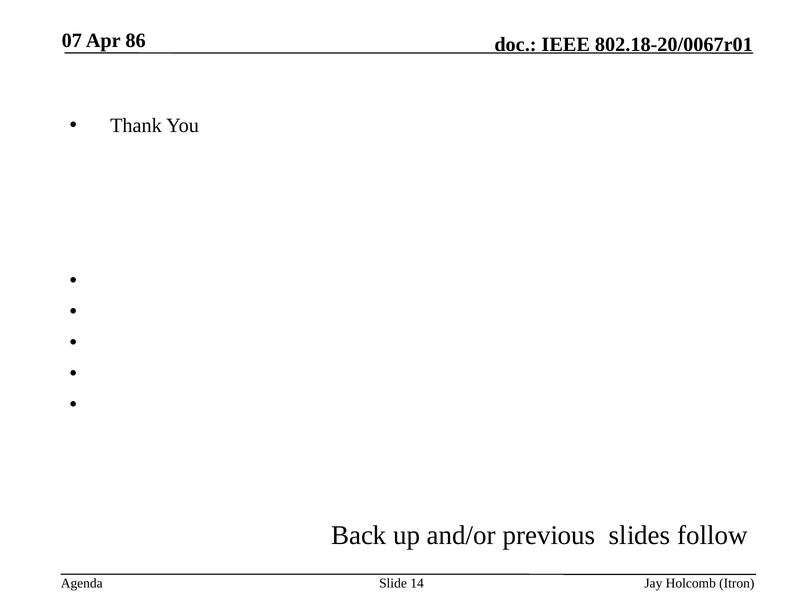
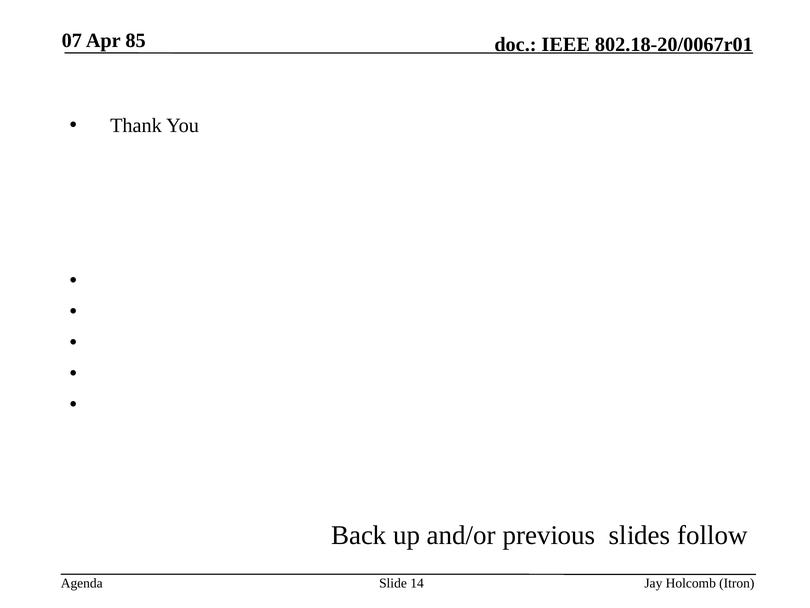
86: 86 -> 85
